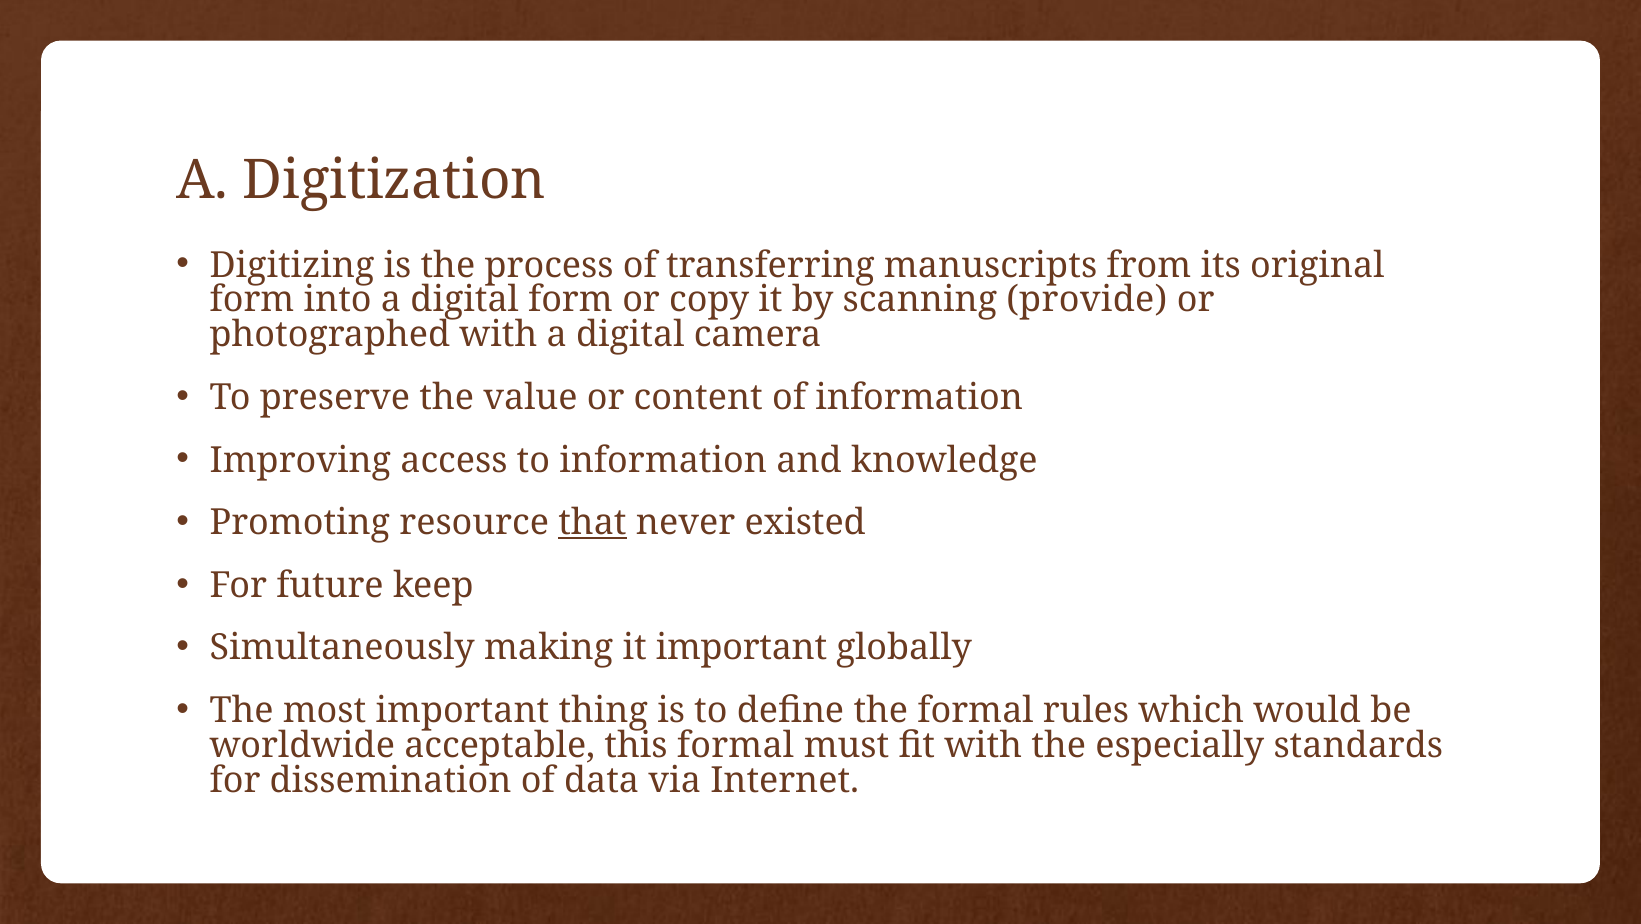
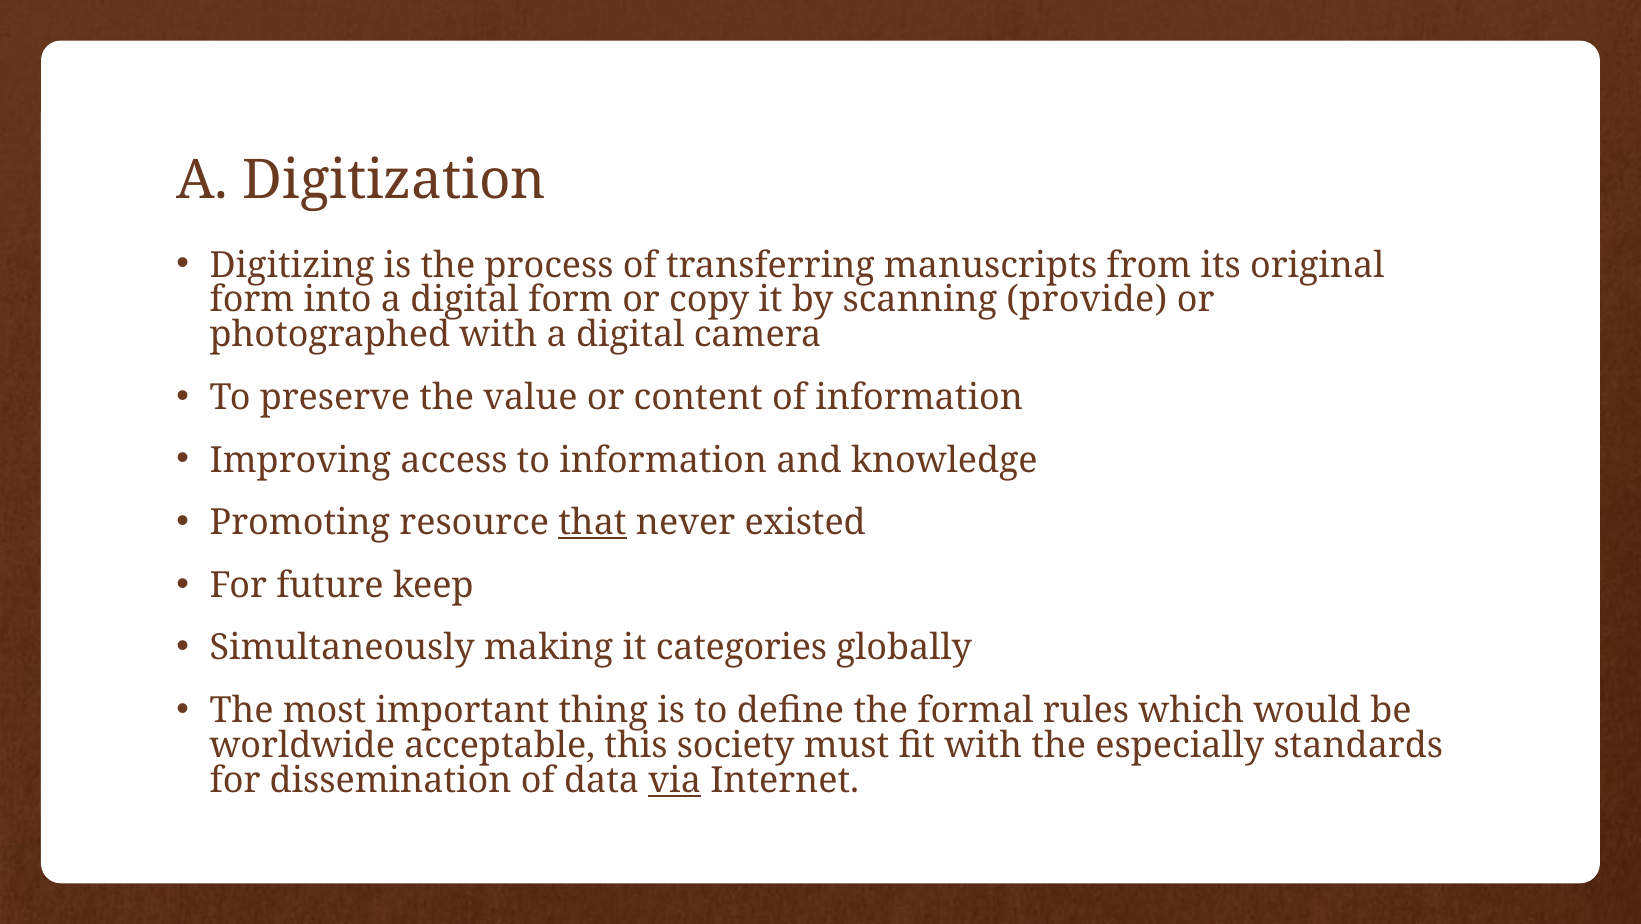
it important: important -> categories
this formal: formal -> society
via underline: none -> present
